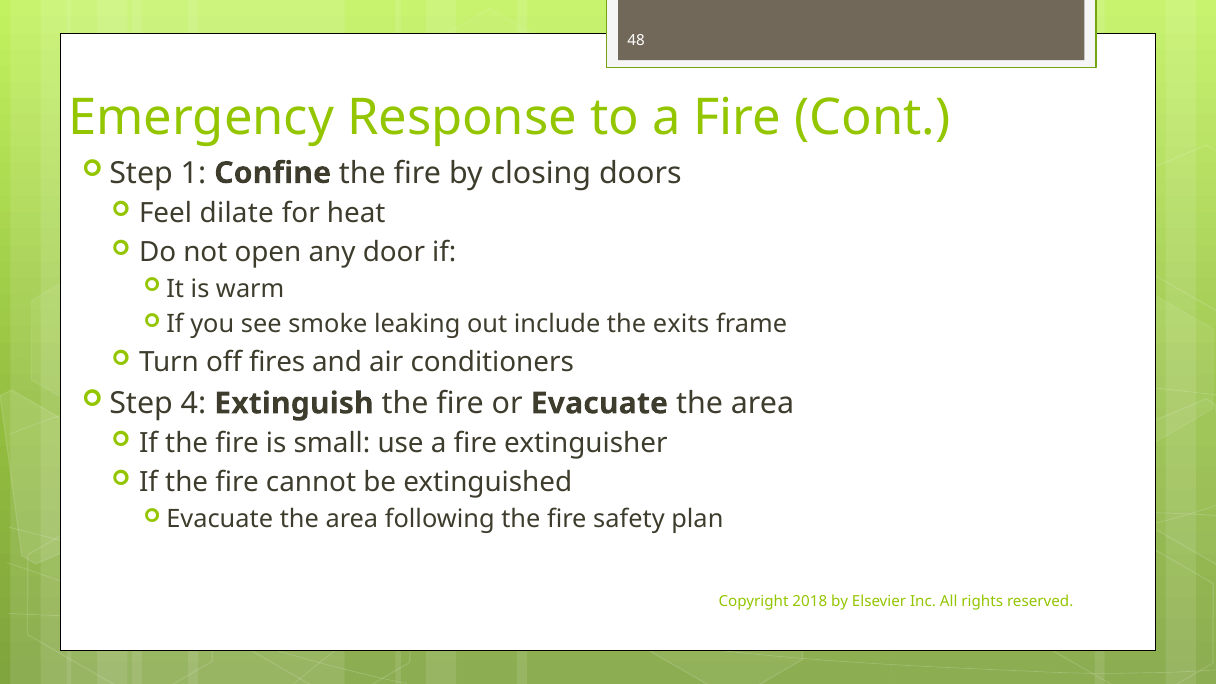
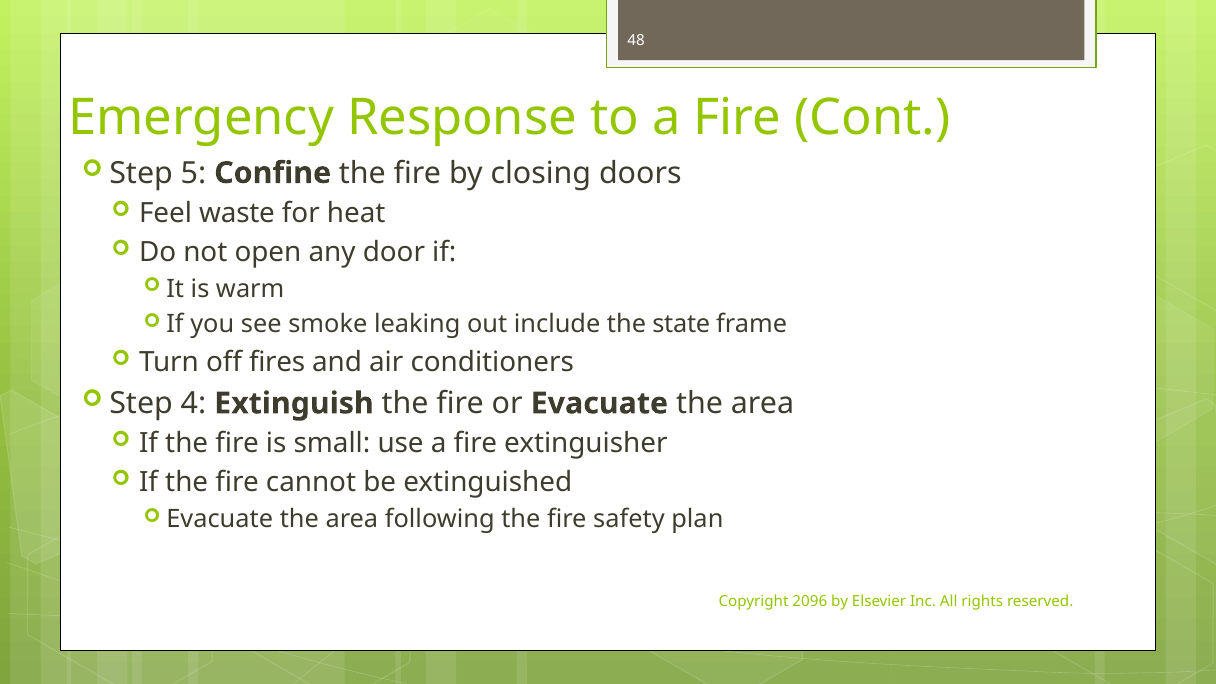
1: 1 -> 5
dilate: dilate -> waste
exits: exits -> state
2018: 2018 -> 2096
